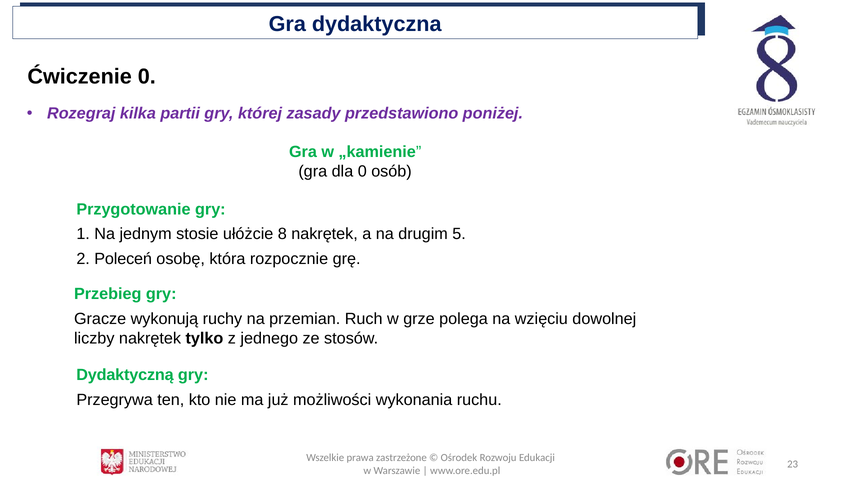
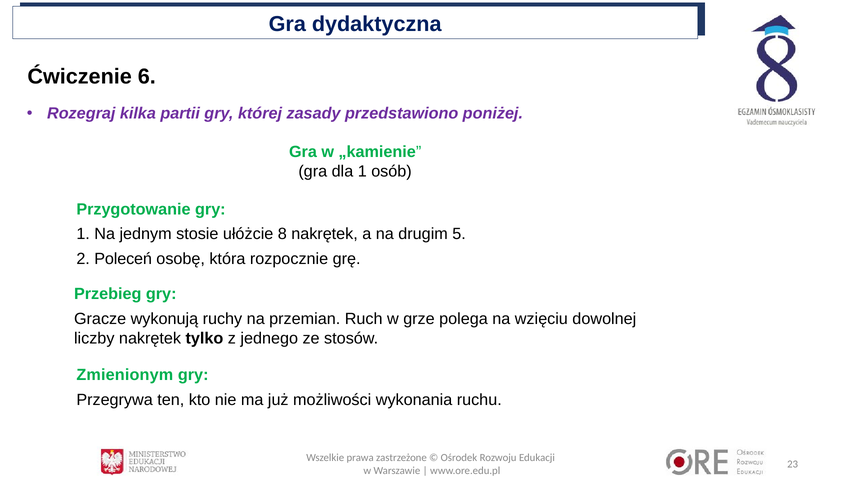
Ćwiczenie 0: 0 -> 6
dla 0: 0 -> 1
Dydaktyczną: Dydaktyczną -> Zmienionym
